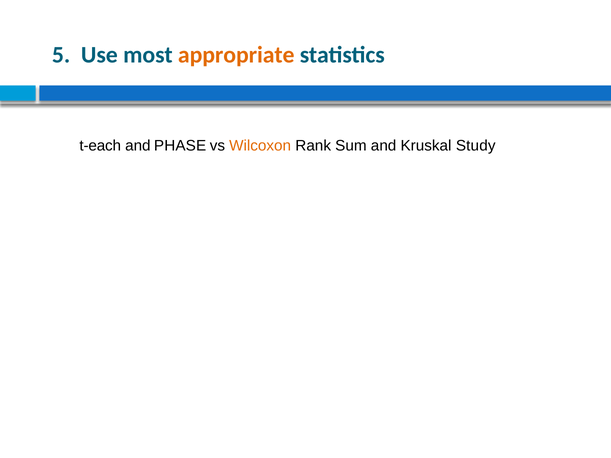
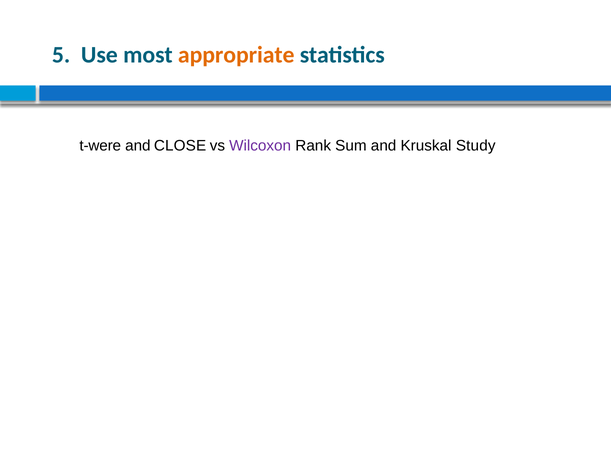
t-each: t-each -> t-were
PHASE: PHASE -> CLOSE
Wilcoxon colour: orange -> purple
